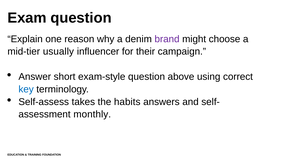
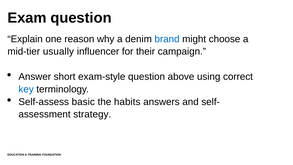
brand colour: purple -> blue
takes: takes -> basic
monthly: monthly -> strategy
